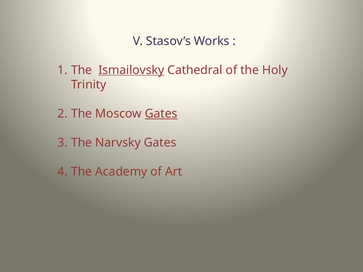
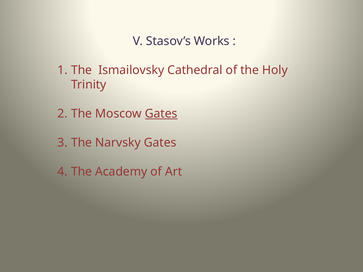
Ismailovsky underline: present -> none
